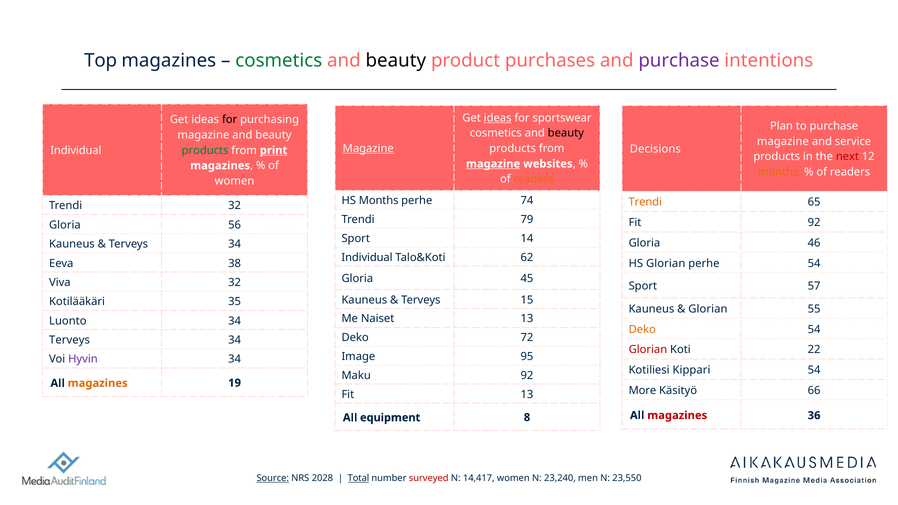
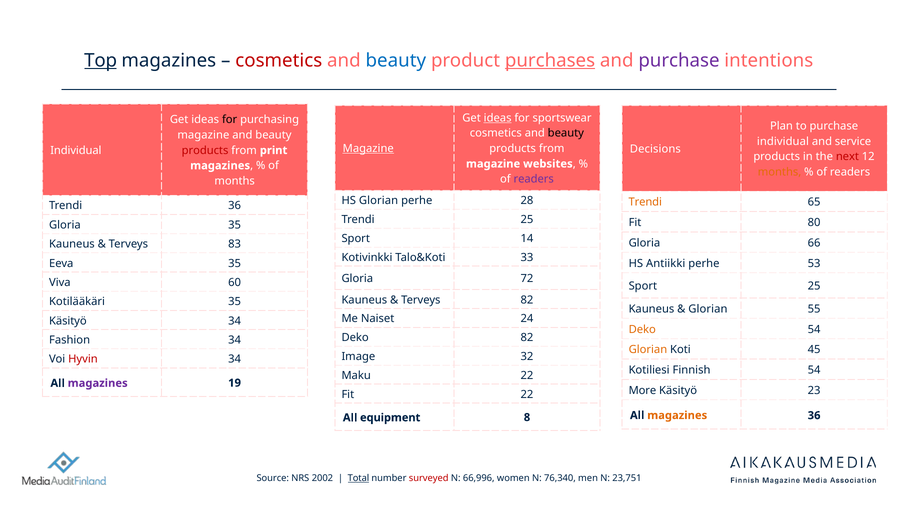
Top underline: none -> present
cosmetics at (279, 61) colour: green -> red
beauty at (396, 61) colour: black -> blue
purchases underline: none -> present
magazine at (783, 141): magazine -> individual
products at (205, 150) colour: green -> red
print underline: present -> none
magazine at (493, 164) underline: present -> none
readers at (534, 179) colour: orange -> purple
women at (235, 181): women -> months
HS Months: Months -> Glorian
74: 74 -> 28
Trendi 32: 32 -> 36
Trendi 79: 79 -> 25
Fit 92: 92 -> 80
Gloria 56: 56 -> 35
46: 46 -> 66
34 at (235, 244): 34 -> 83
Individual at (367, 258): Individual -> Kotivinkki
62: 62 -> 33
Eeva 38: 38 -> 35
HS Glorian: Glorian -> Antiikki
perhe 54: 54 -> 53
45: 45 -> 72
Viva 32: 32 -> 60
Sport 57: 57 -> 25
Terveys 15: 15 -> 82
Naiset 13: 13 -> 24
Luonto at (68, 321): Luonto -> Käsityö
Deko 72: 72 -> 82
Terveys at (70, 340): Terveys -> Fashion
Glorian at (648, 350) colour: red -> orange
22: 22 -> 45
95: 95 -> 32
Hyvin colour: purple -> red
Kippari: Kippari -> Finnish
Maku 92: 92 -> 22
magazines at (98, 383) colour: orange -> purple
66: 66 -> 23
Fit 13: 13 -> 22
magazines at (677, 415) colour: red -> orange
Source underline: present -> none
2028: 2028 -> 2002
14,417: 14,417 -> 66,996
23,240: 23,240 -> 76,340
23,550: 23,550 -> 23,751
